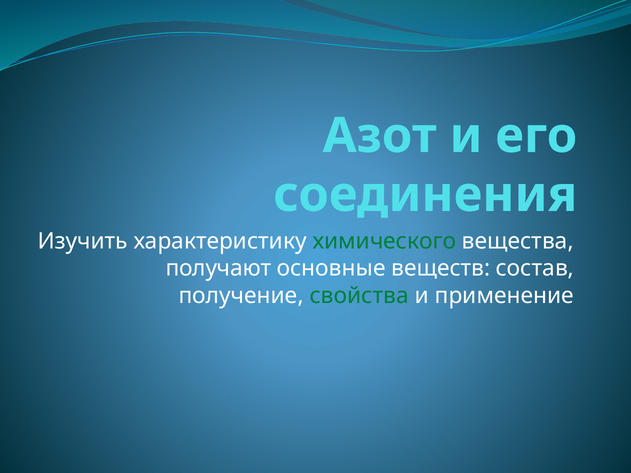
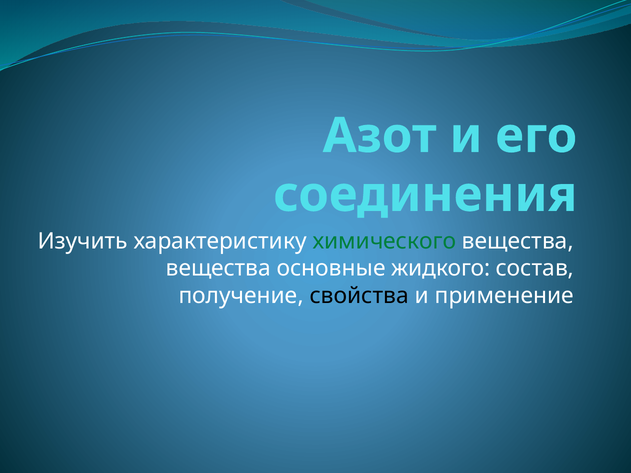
получают at (218, 268): получают -> вещества
веществ: веществ -> жидкого
свойства colour: green -> black
